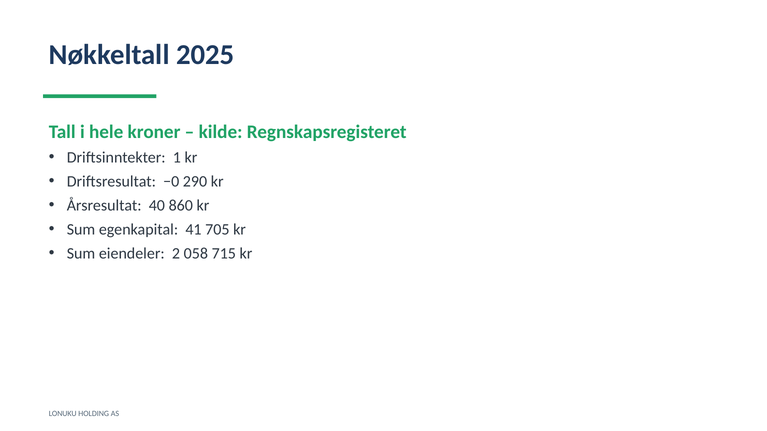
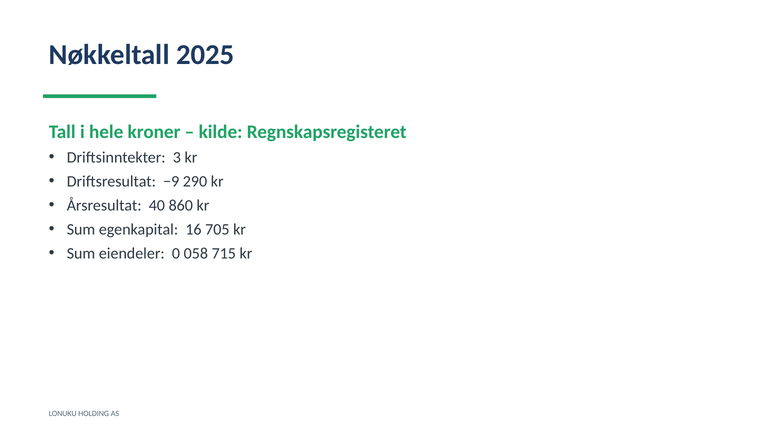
1: 1 -> 3
−0: −0 -> −9
41: 41 -> 16
2: 2 -> 0
